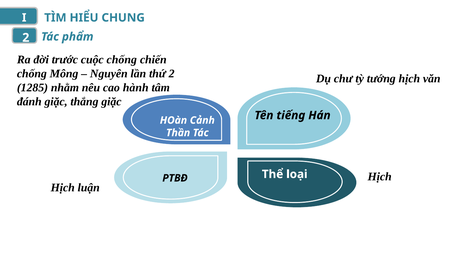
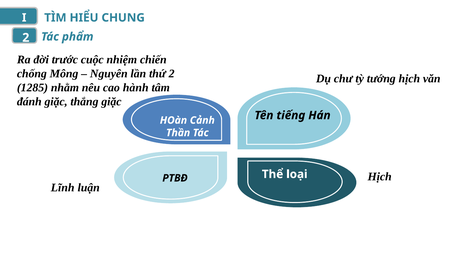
cuộc chống: chống -> nhiệm
Hịch at (63, 188): Hịch -> Lĩnh
